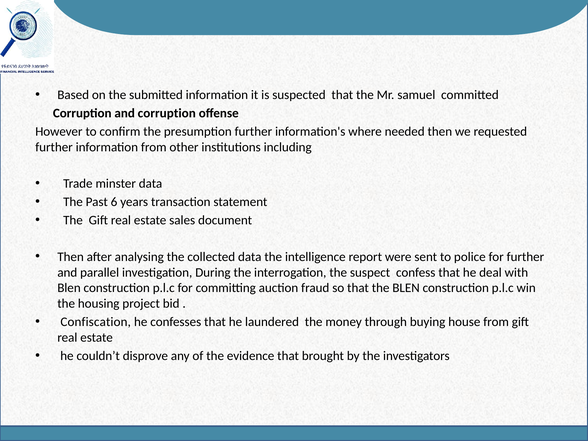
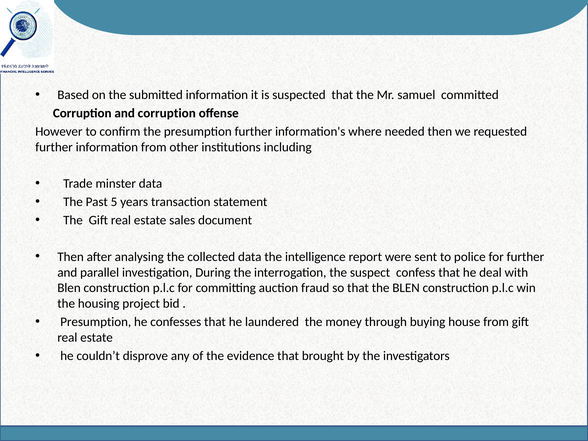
6: 6 -> 5
Confiscation at (96, 322): Confiscation -> Presumption
